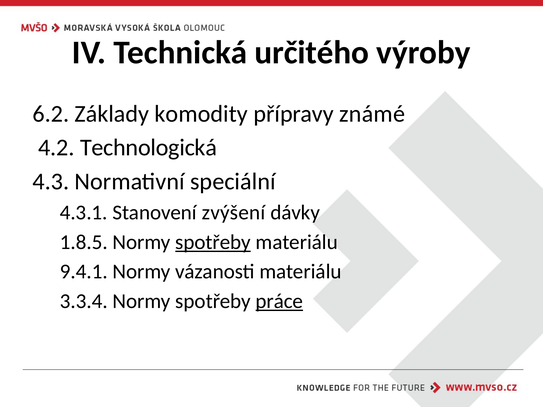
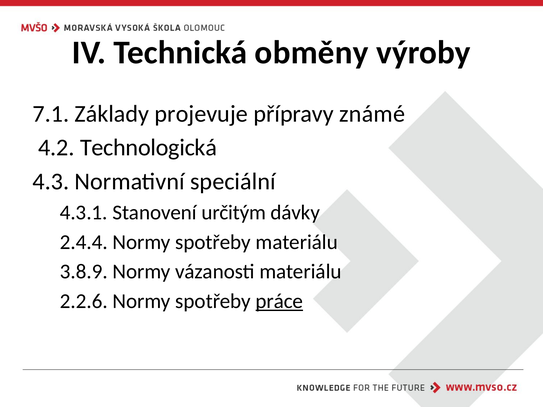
určitého: určitého -> obměny
6.2: 6.2 -> 7.1
komodity: komodity -> projevuje
zvýšení: zvýšení -> určitým
1.8.5: 1.8.5 -> 2.4.4
spotřeby at (213, 242) underline: present -> none
9.4.1: 9.4.1 -> 3.8.9
3.3.4: 3.3.4 -> 2.2.6
